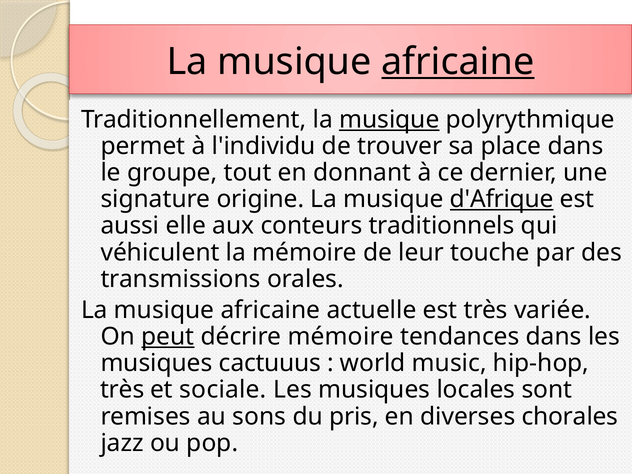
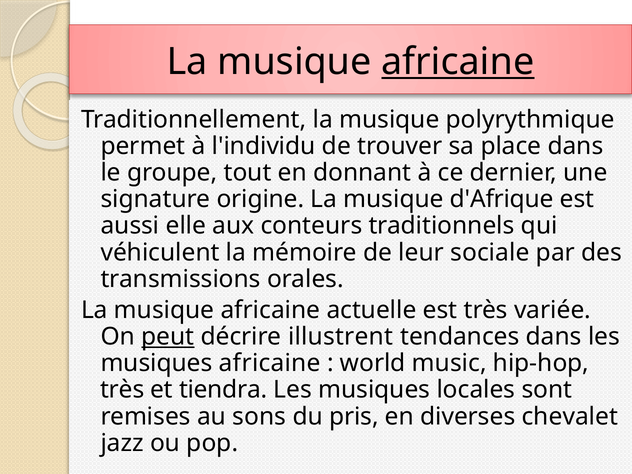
musique at (389, 120) underline: present -> none
d'Afrique underline: present -> none
touche: touche -> sociale
décrire mémoire: mémoire -> illustrent
musiques cactuuus: cactuuus -> africaine
sociale: sociale -> tiendra
chorales: chorales -> chevalet
